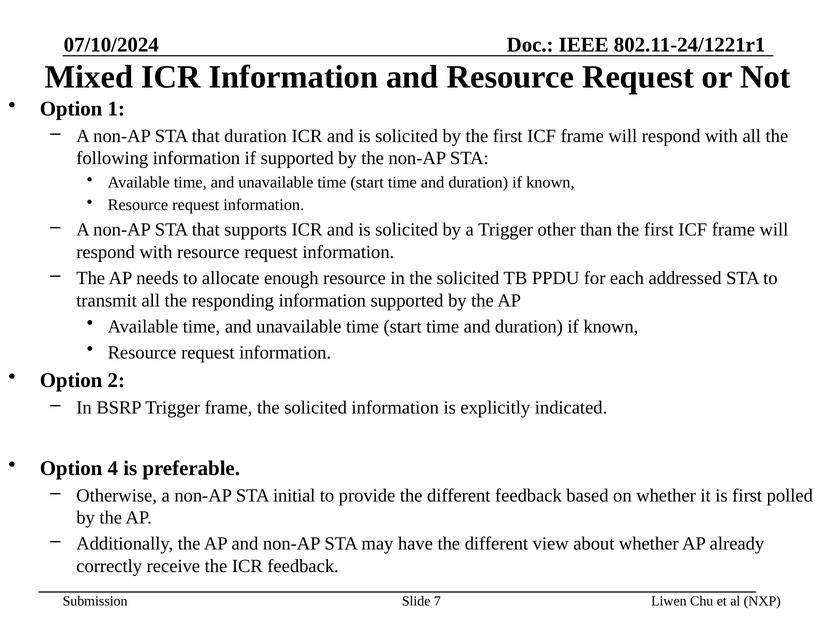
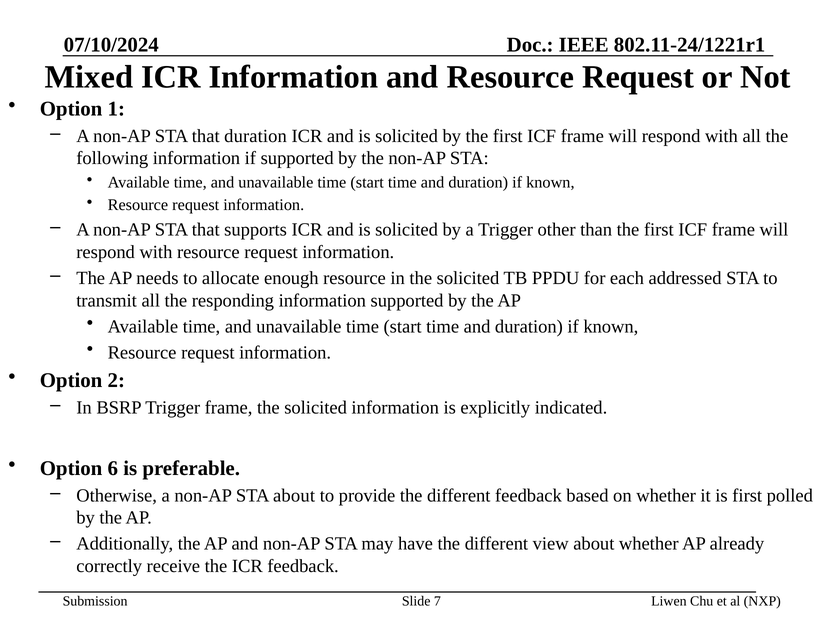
4: 4 -> 6
STA initial: initial -> about
